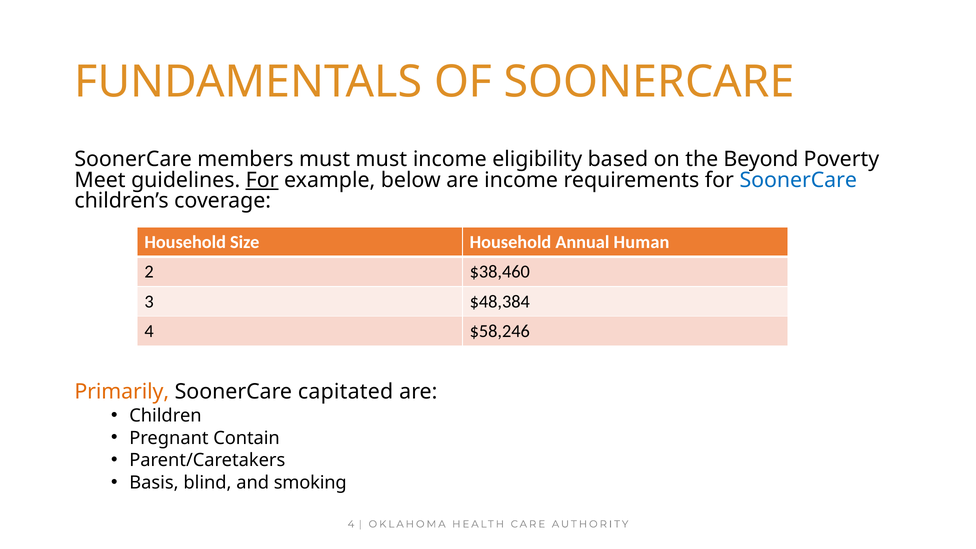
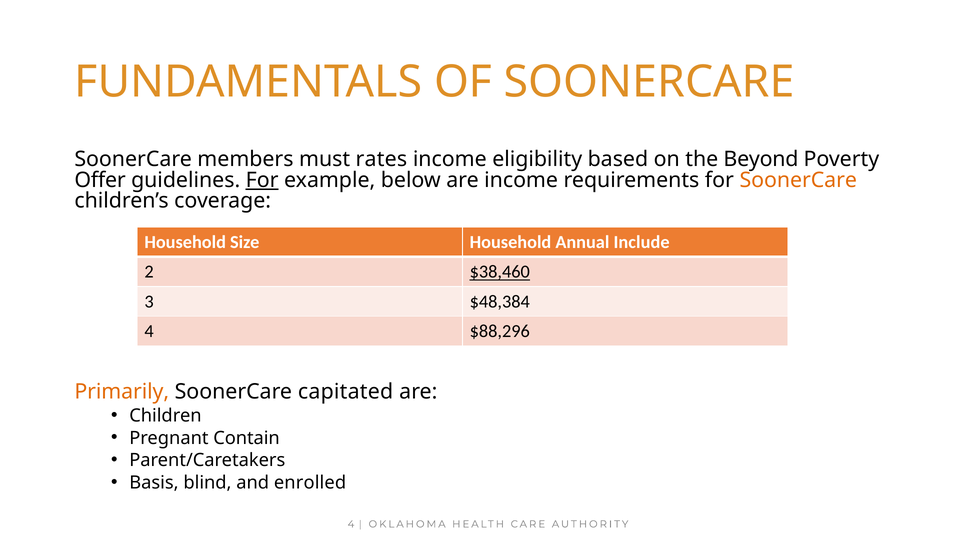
must must: must -> rates
Meet: Meet -> Offer
SoonerCare at (798, 180) colour: blue -> orange
Human: Human -> Include
$38,460 underline: none -> present
$58,246: $58,246 -> $88,296
smoking: smoking -> enrolled
